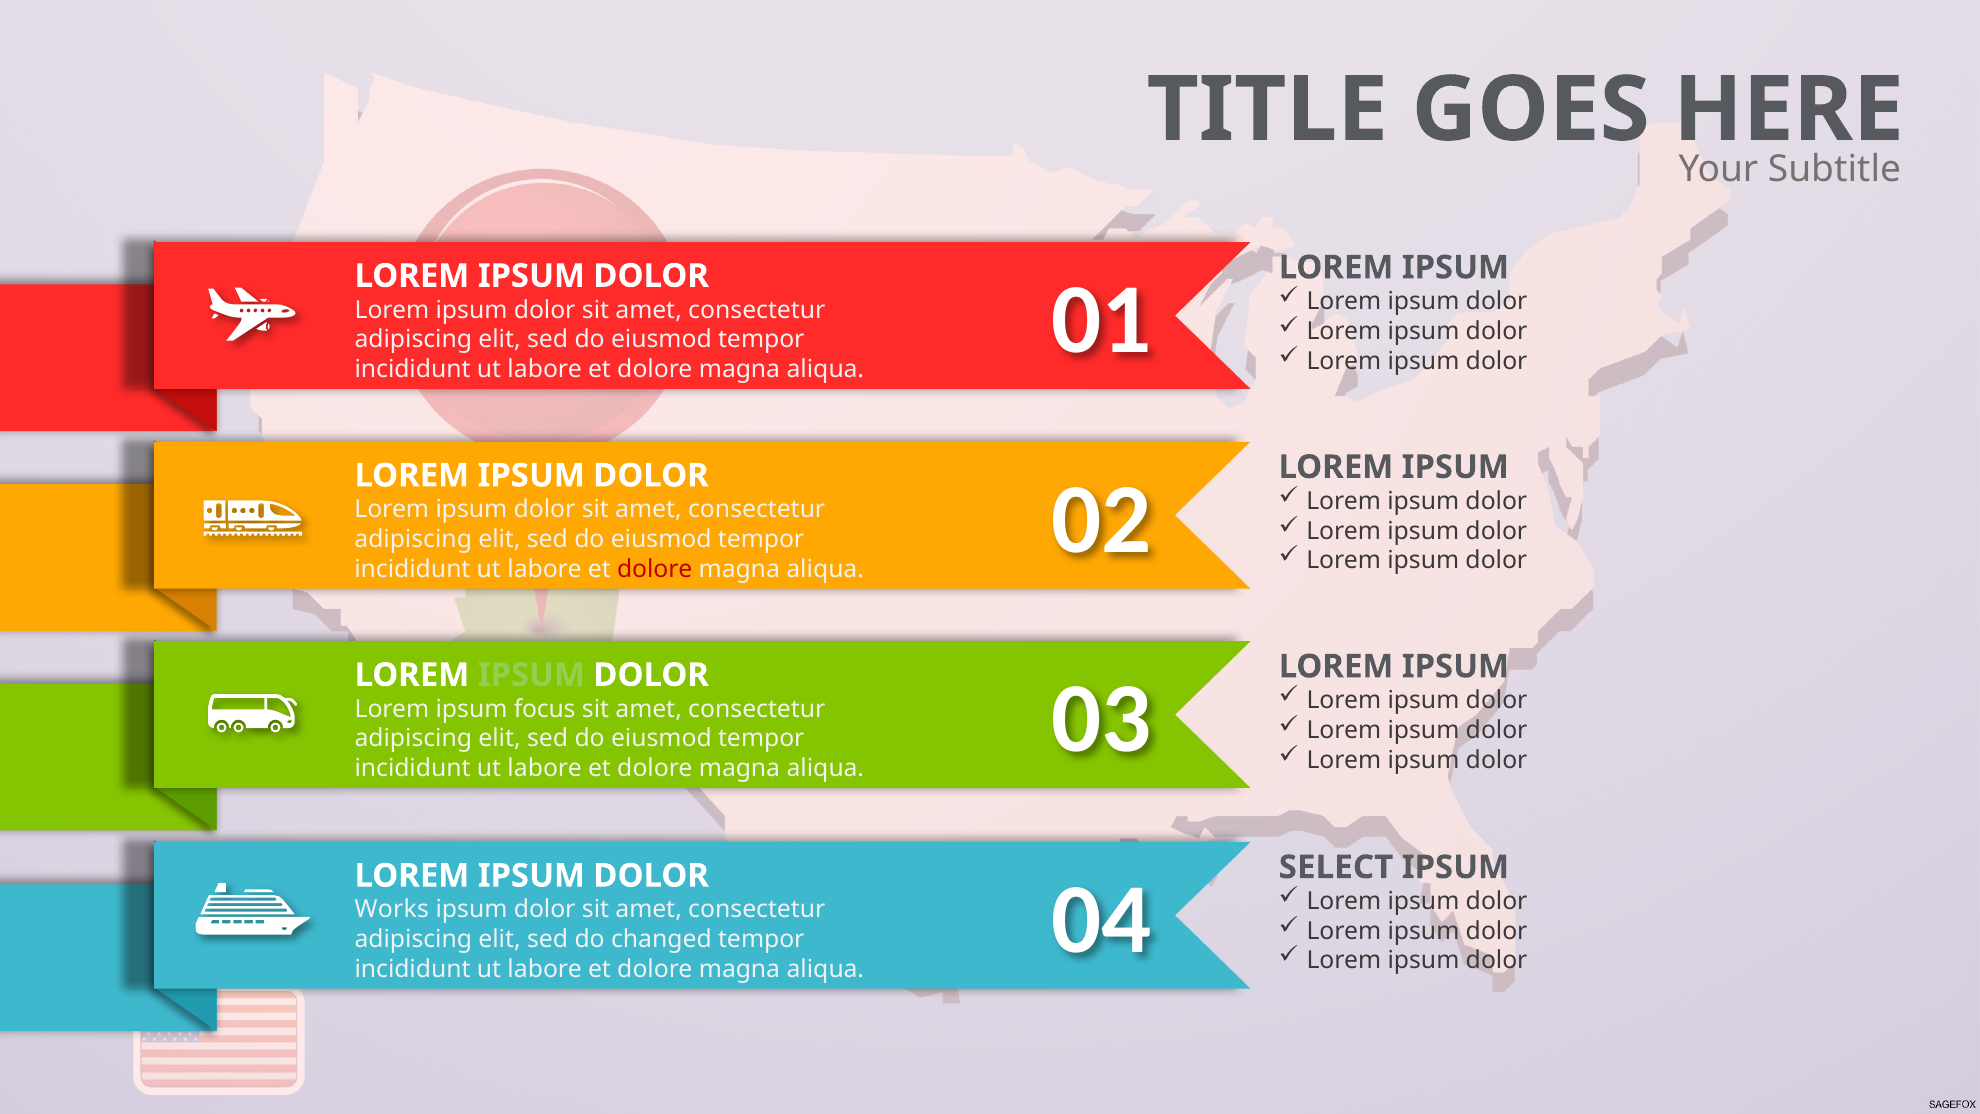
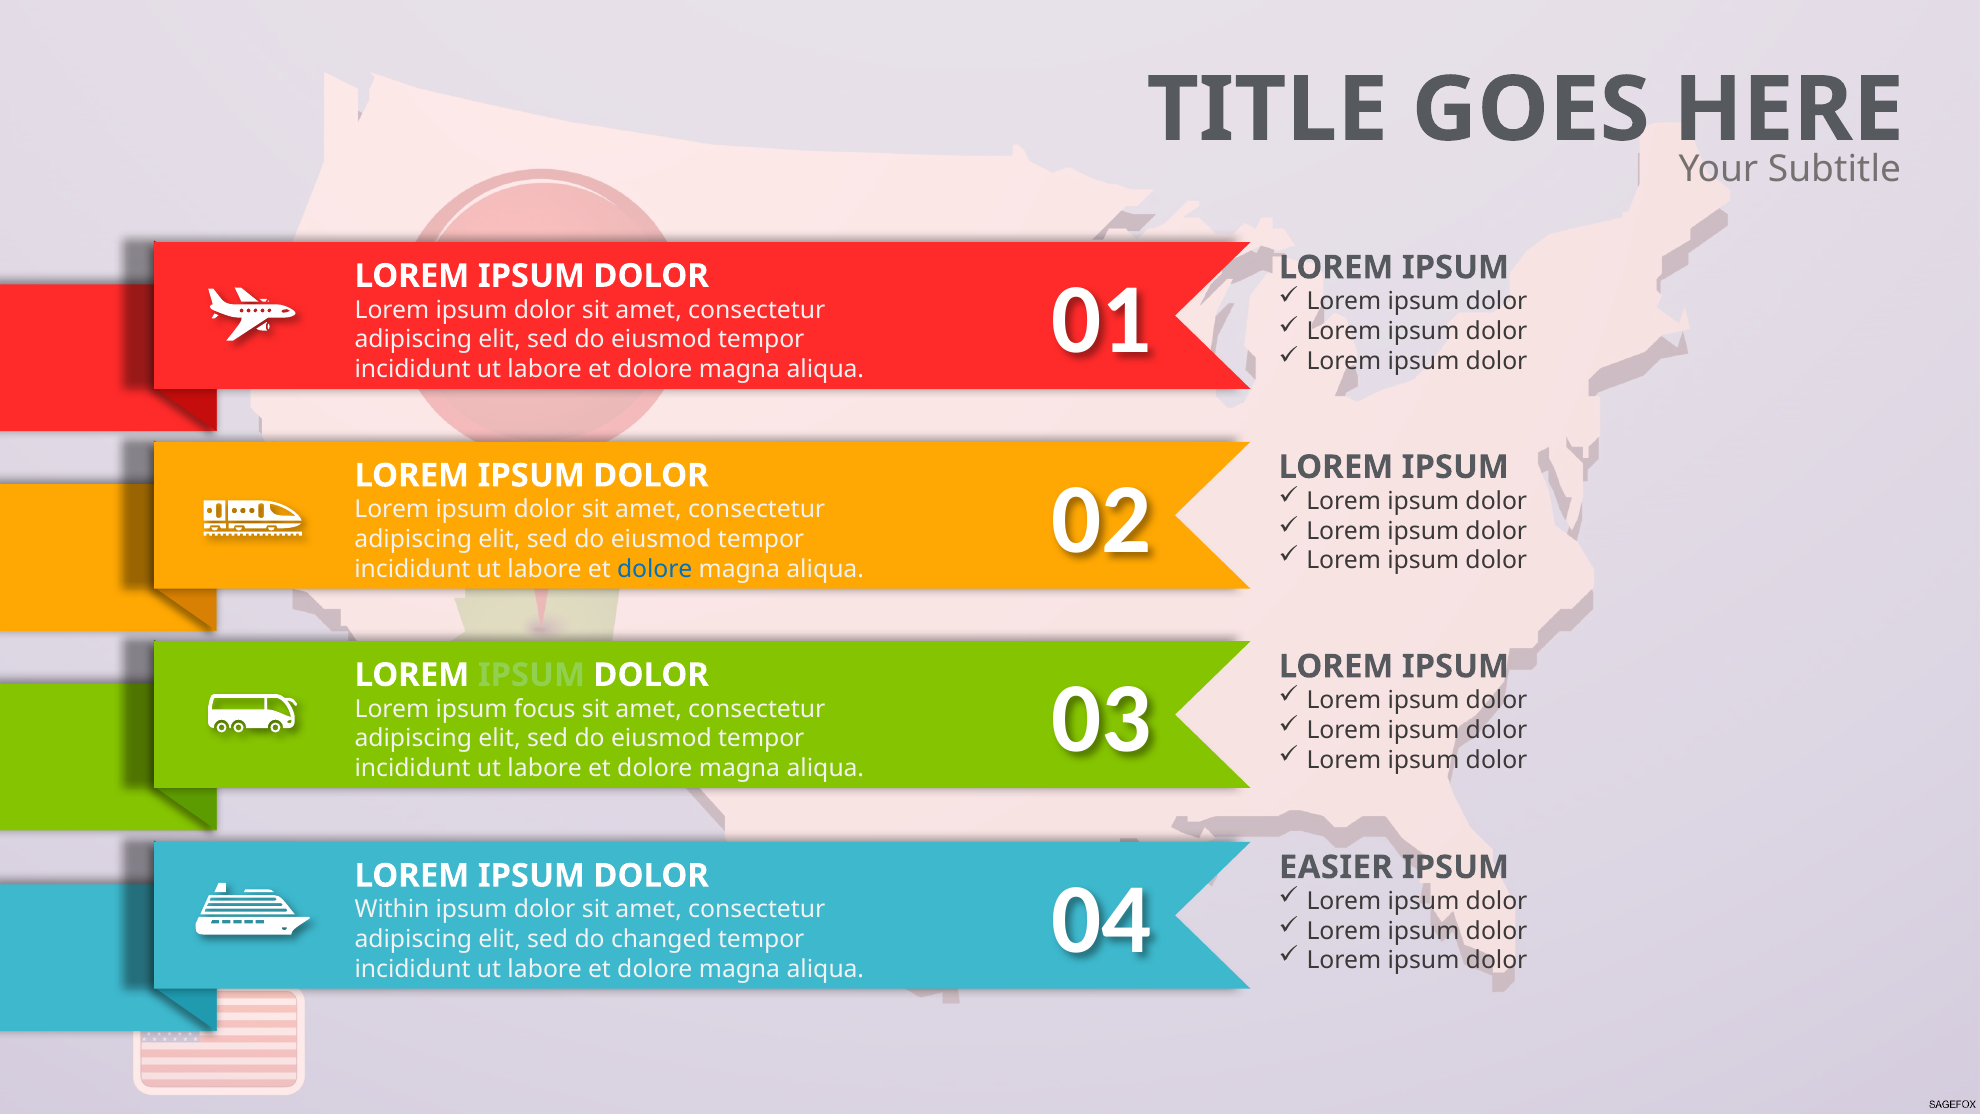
dolore at (655, 569) colour: red -> blue
SELECT: SELECT -> EASIER
Works: Works -> Within
